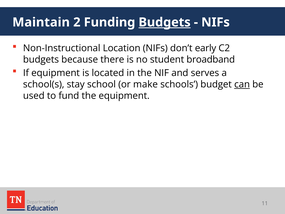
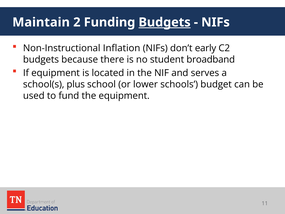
Location: Location -> Inflation
stay: stay -> plus
make: make -> lower
can underline: present -> none
